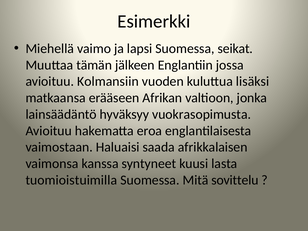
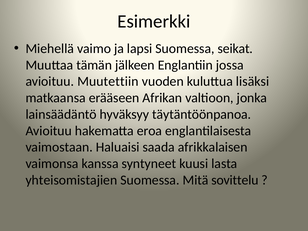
Kolmansiin: Kolmansiin -> Muutettiin
vuokrasopimusta: vuokrasopimusta -> täytäntöönpanoa
tuomioistuimilla: tuomioistuimilla -> yhteisomistajien
